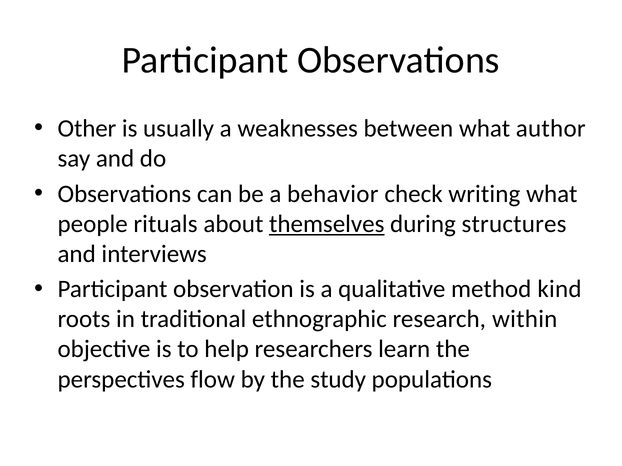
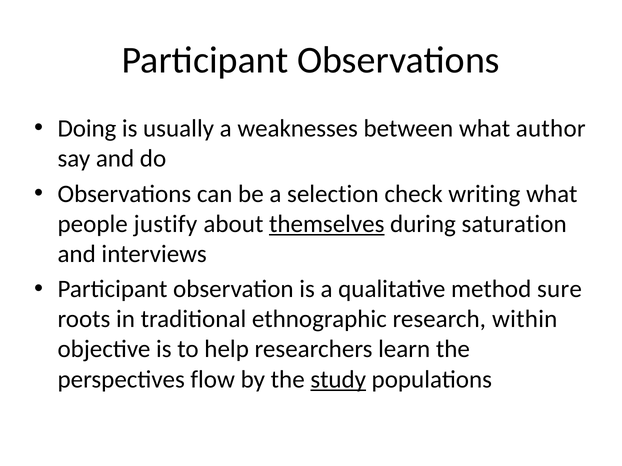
Other: Other -> Doing
behavior: behavior -> selection
rituals: rituals -> justify
structures: structures -> saturation
kind: kind -> sure
study underline: none -> present
